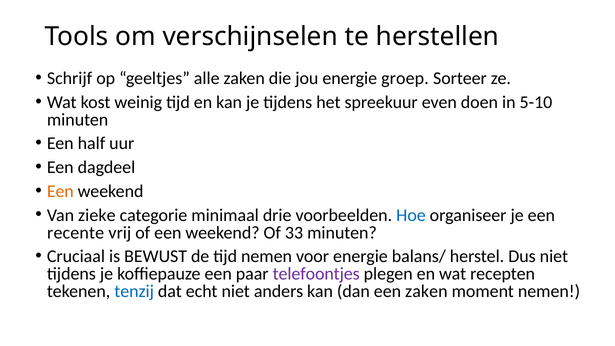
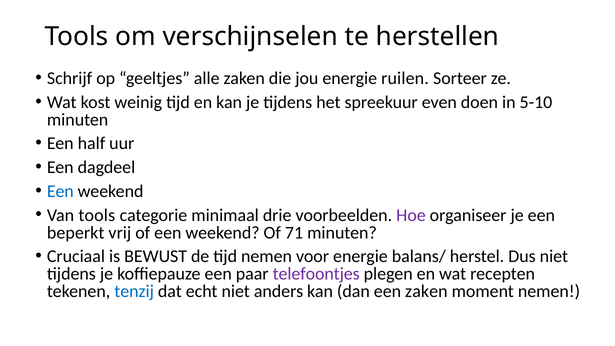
groep: groep -> ruilen
Een at (60, 191) colour: orange -> blue
Van zieke: zieke -> tools
Hoe colour: blue -> purple
recente: recente -> beperkt
33: 33 -> 71
